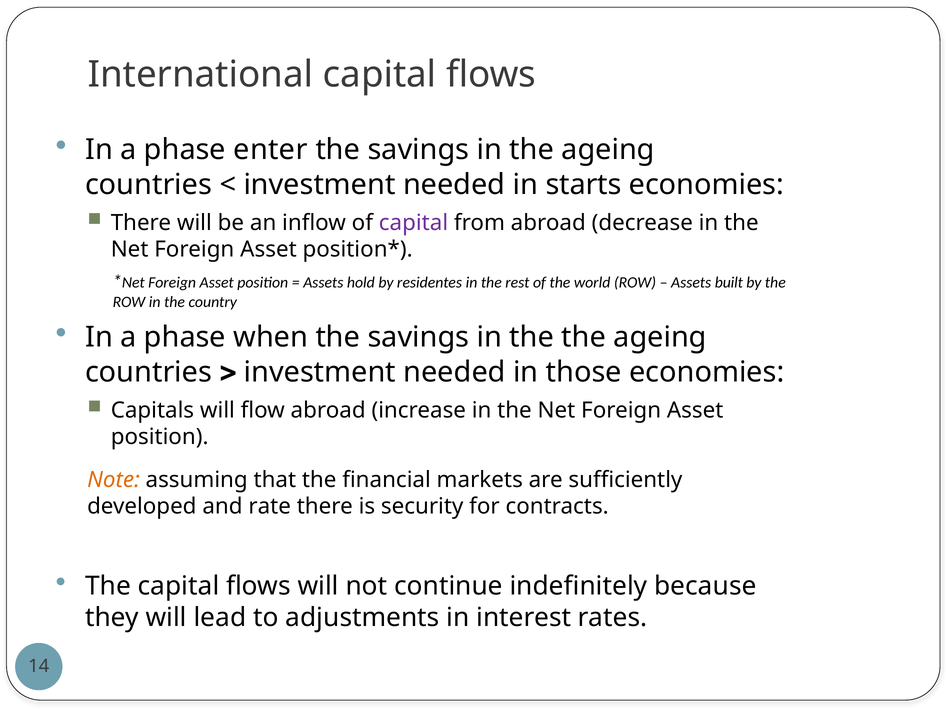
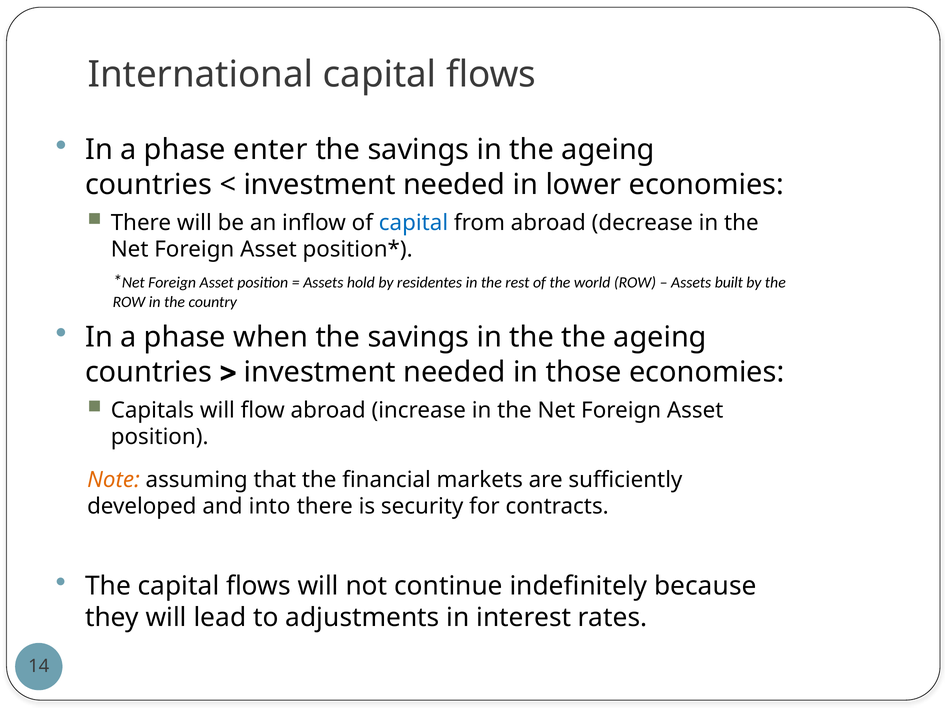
starts: starts -> lower
capital at (413, 223) colour: purple -> blue
rate: rate -> into
